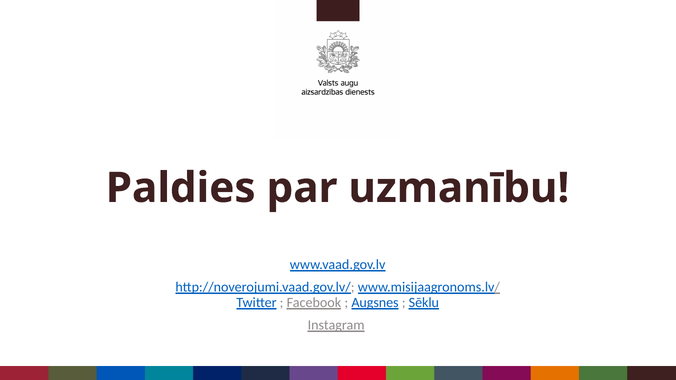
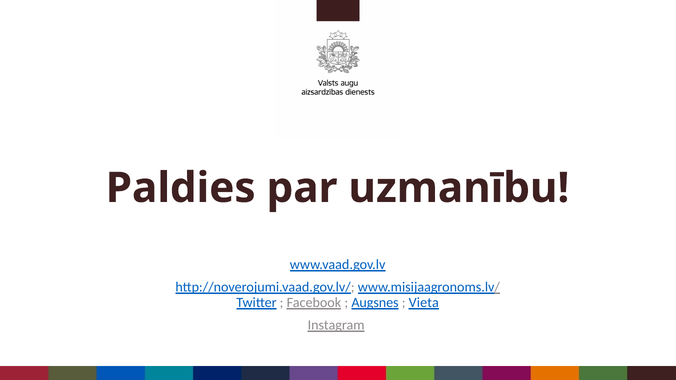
Sēklu: Sēklu -> Vieta
